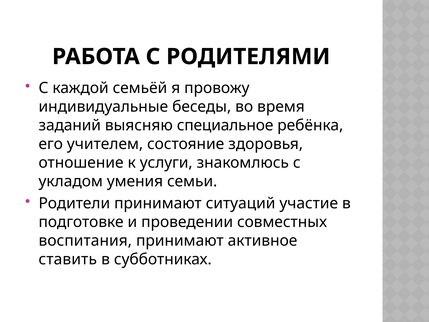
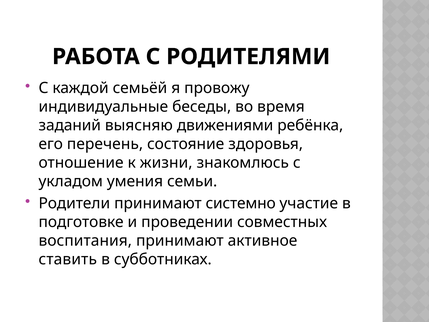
специальное: специальное -> движениями
учителем: учителем -> перечень
услуги: услуги -> жизни
ситуаций: ситуаций -> системно
